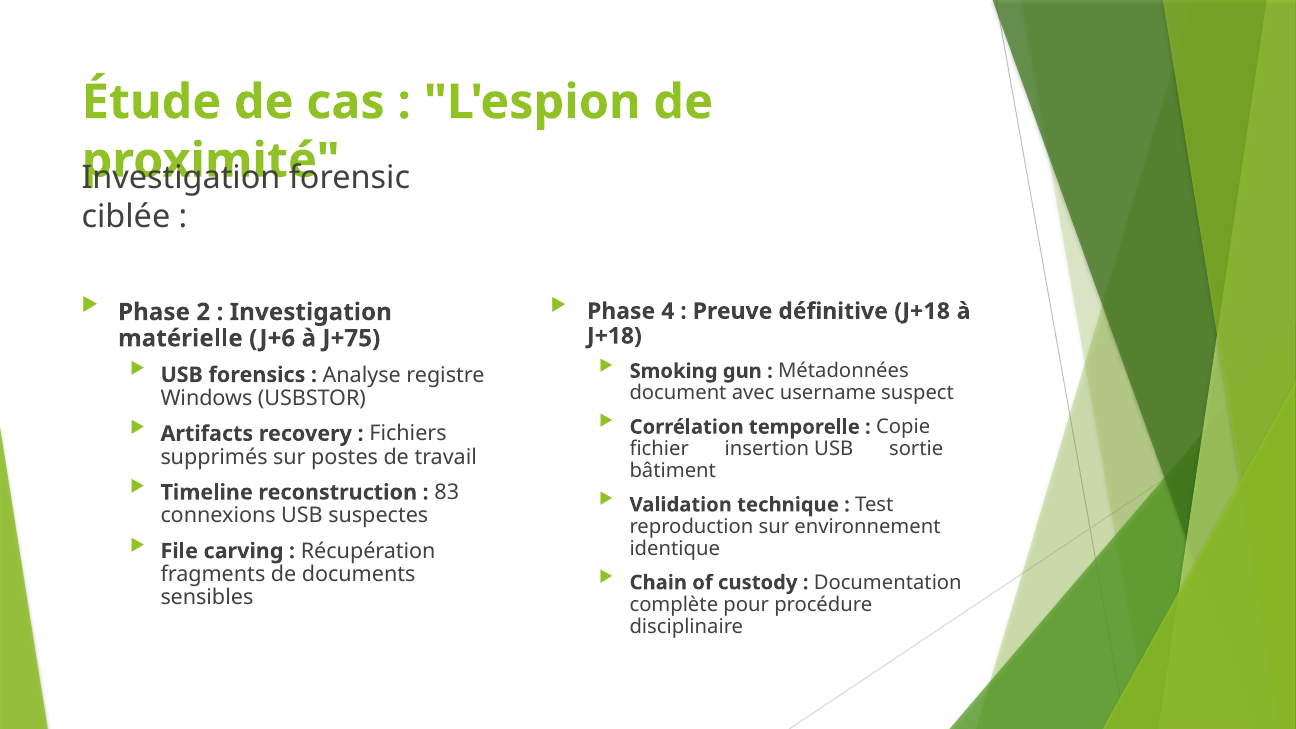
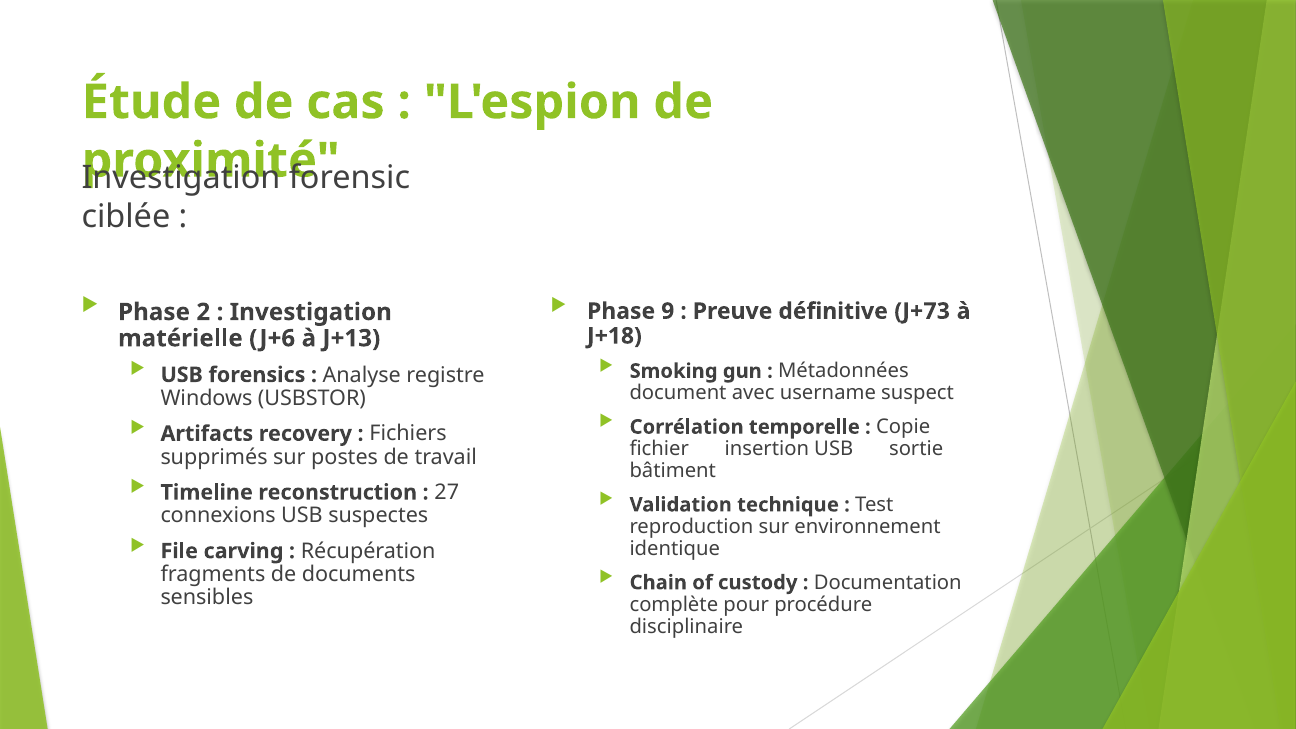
4: 4 -> 9
définitive J+18: J+18 -> J+73
J+75: J+75 -> J+13
83: 83 -> 27
